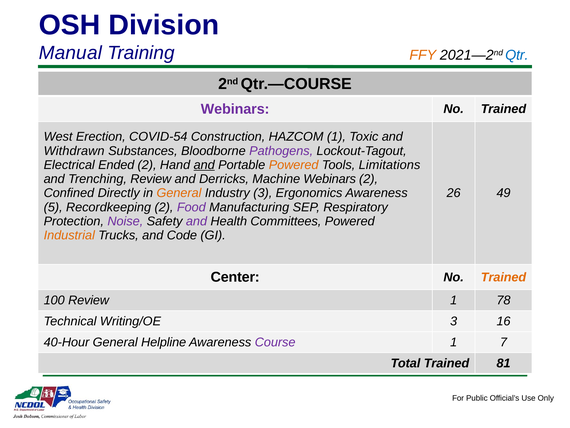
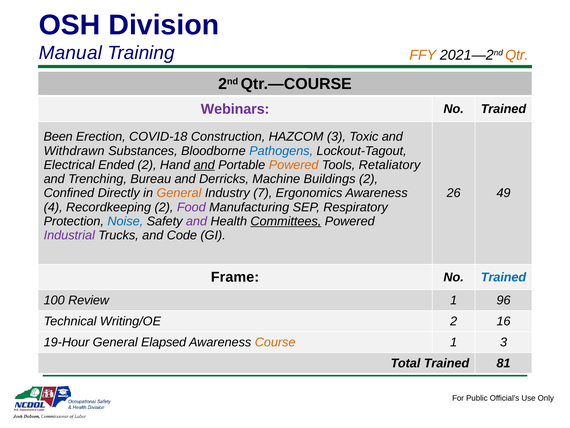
Qtr colour: blue -> orange
West: West -> Been
COVID-54: COVID-54 -> COVID-18
HAZCOM 1: 1 -> 3
Pathogens colour: purple -> blue
Limitations: Limitations -> Retaliatory
Trenching Review: Review -> Bureau
Machine Webinars: Webinars -> Buildings
Industry 3: 3 -> 7
5: 5 -> 4
Noise colour: purple -> blue
Committees underline: none -> present
Industrial colour: orange -> purple
Center: Center -> Frame
Trained at (504, 277) colour: orange -> blue
78: 78 -> 96
Writing/OE 3: 3 -> 2
40-Hour: 40-Hour -> 19-Hour
Helpline: Helpline -> Elapsed
Course colour: purple -> orange
1 7: 7 -> 3
